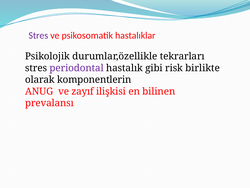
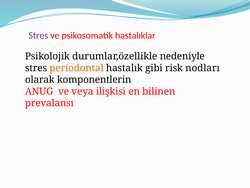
tekrarları: tekrarları -> nedeniyle
periodontal colour: purple -> orange
birlikte: birlikte -> nodları
zayıf: zayıf -> veya
